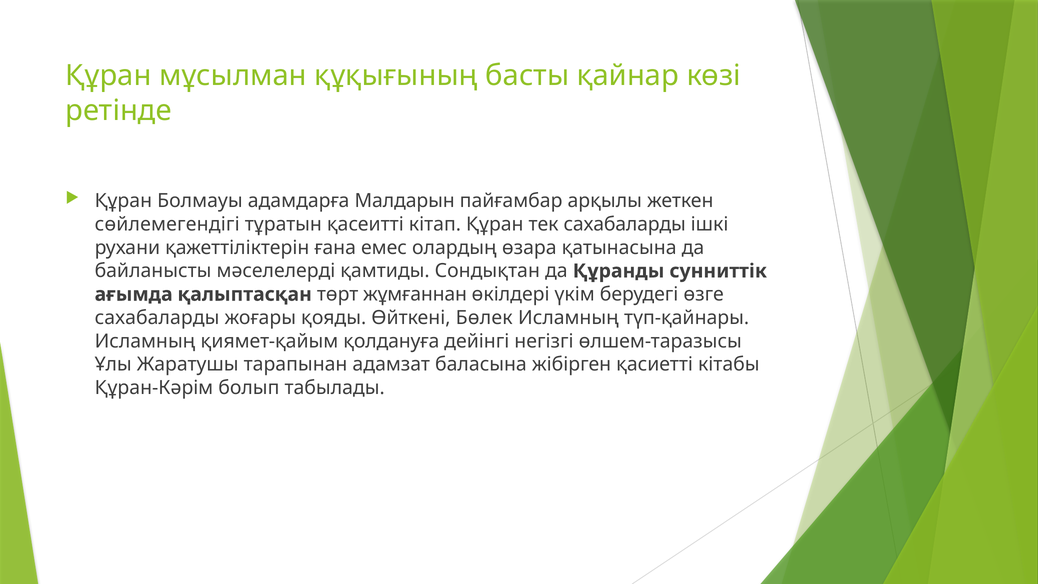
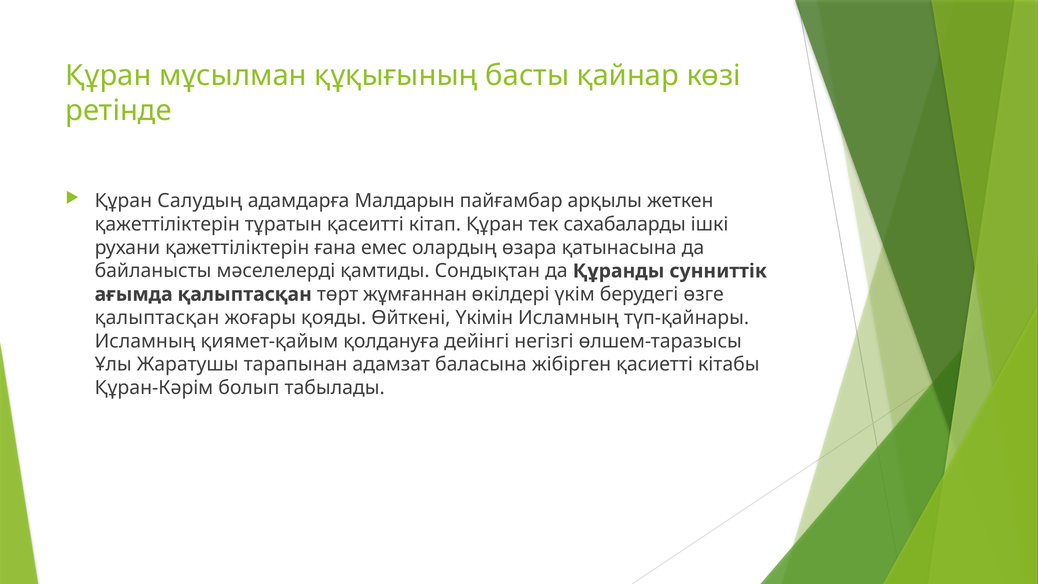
Болмауы: Болмауы -> Салудың
сөйлемегендігі at (167, 224): сөйлемегендігі -> қажеттіліктерін
сахабаларды at (157, 318): сахабаларды -> қалыптасқан
Бөлек: Бөлек -> Үкімін
